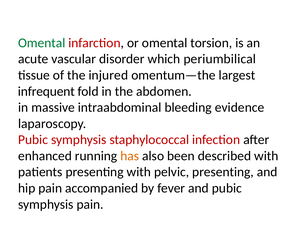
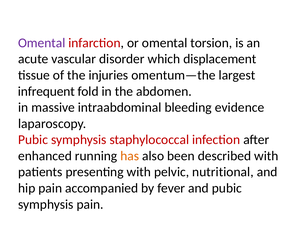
Omental at (42, 43) colour: green -> purple
periumbilical: periumbilical -> displacement
injured: injured -> injuries
pelvic presenting: presenting -> nutritional
